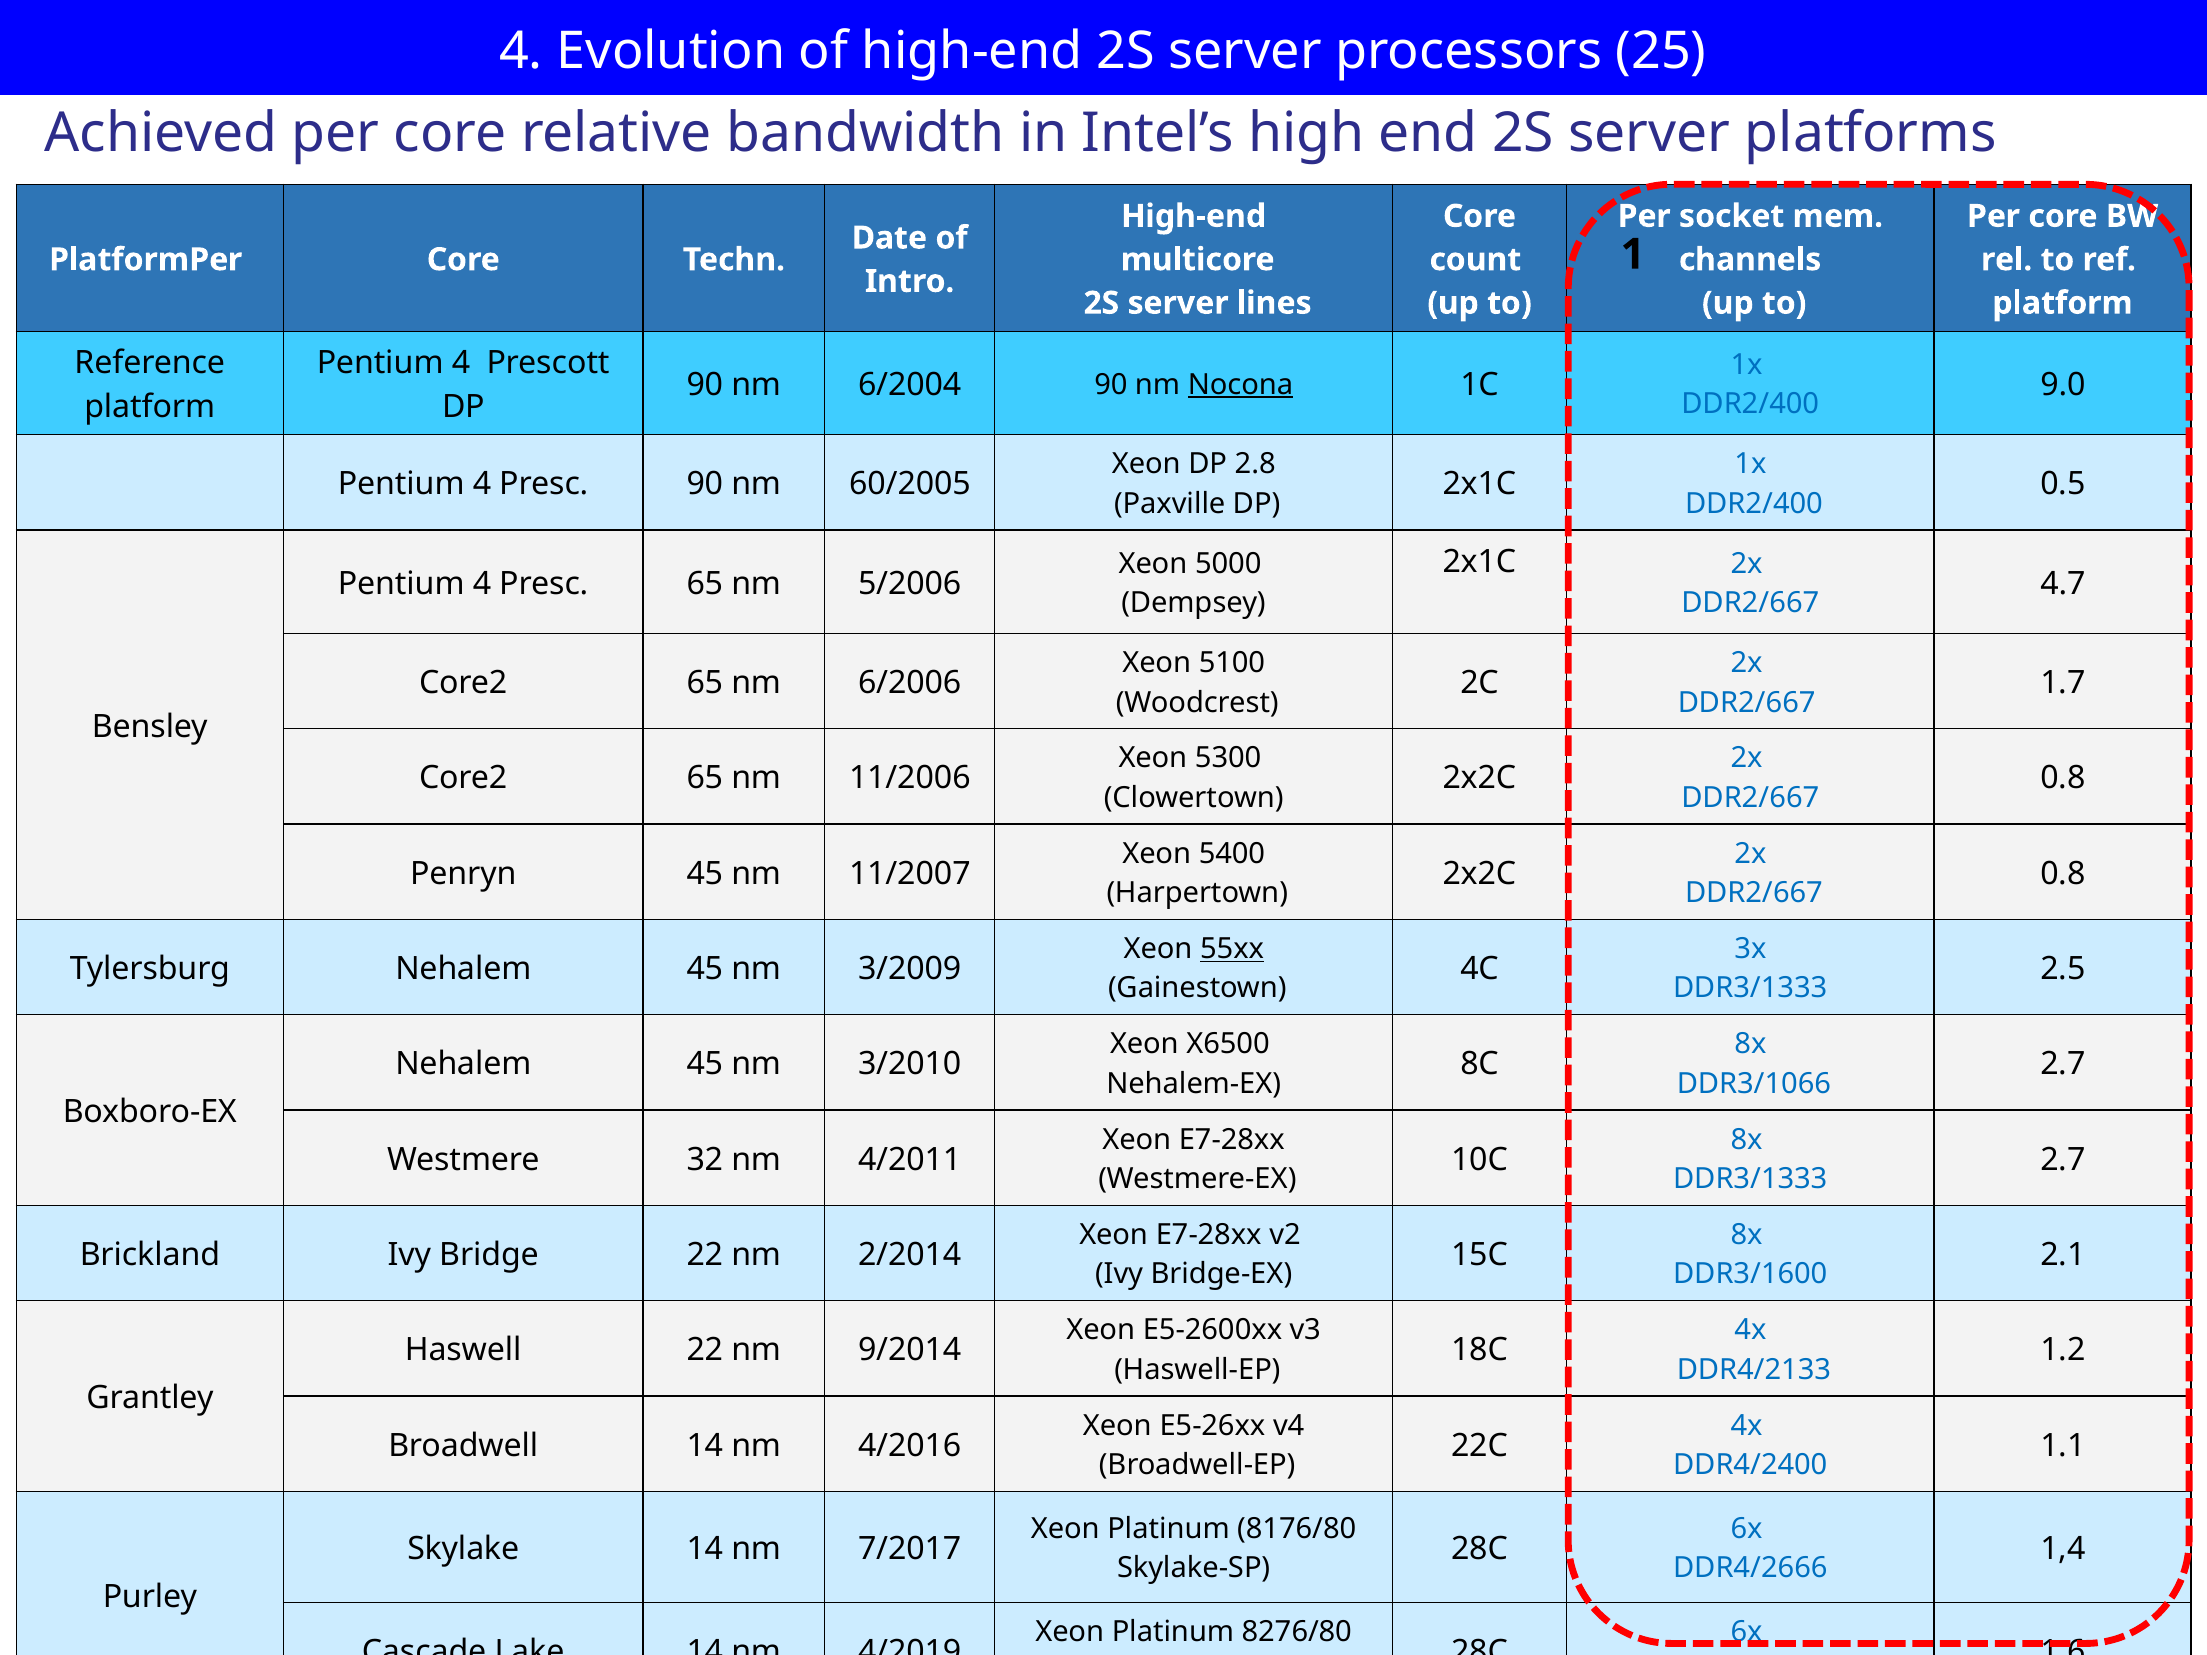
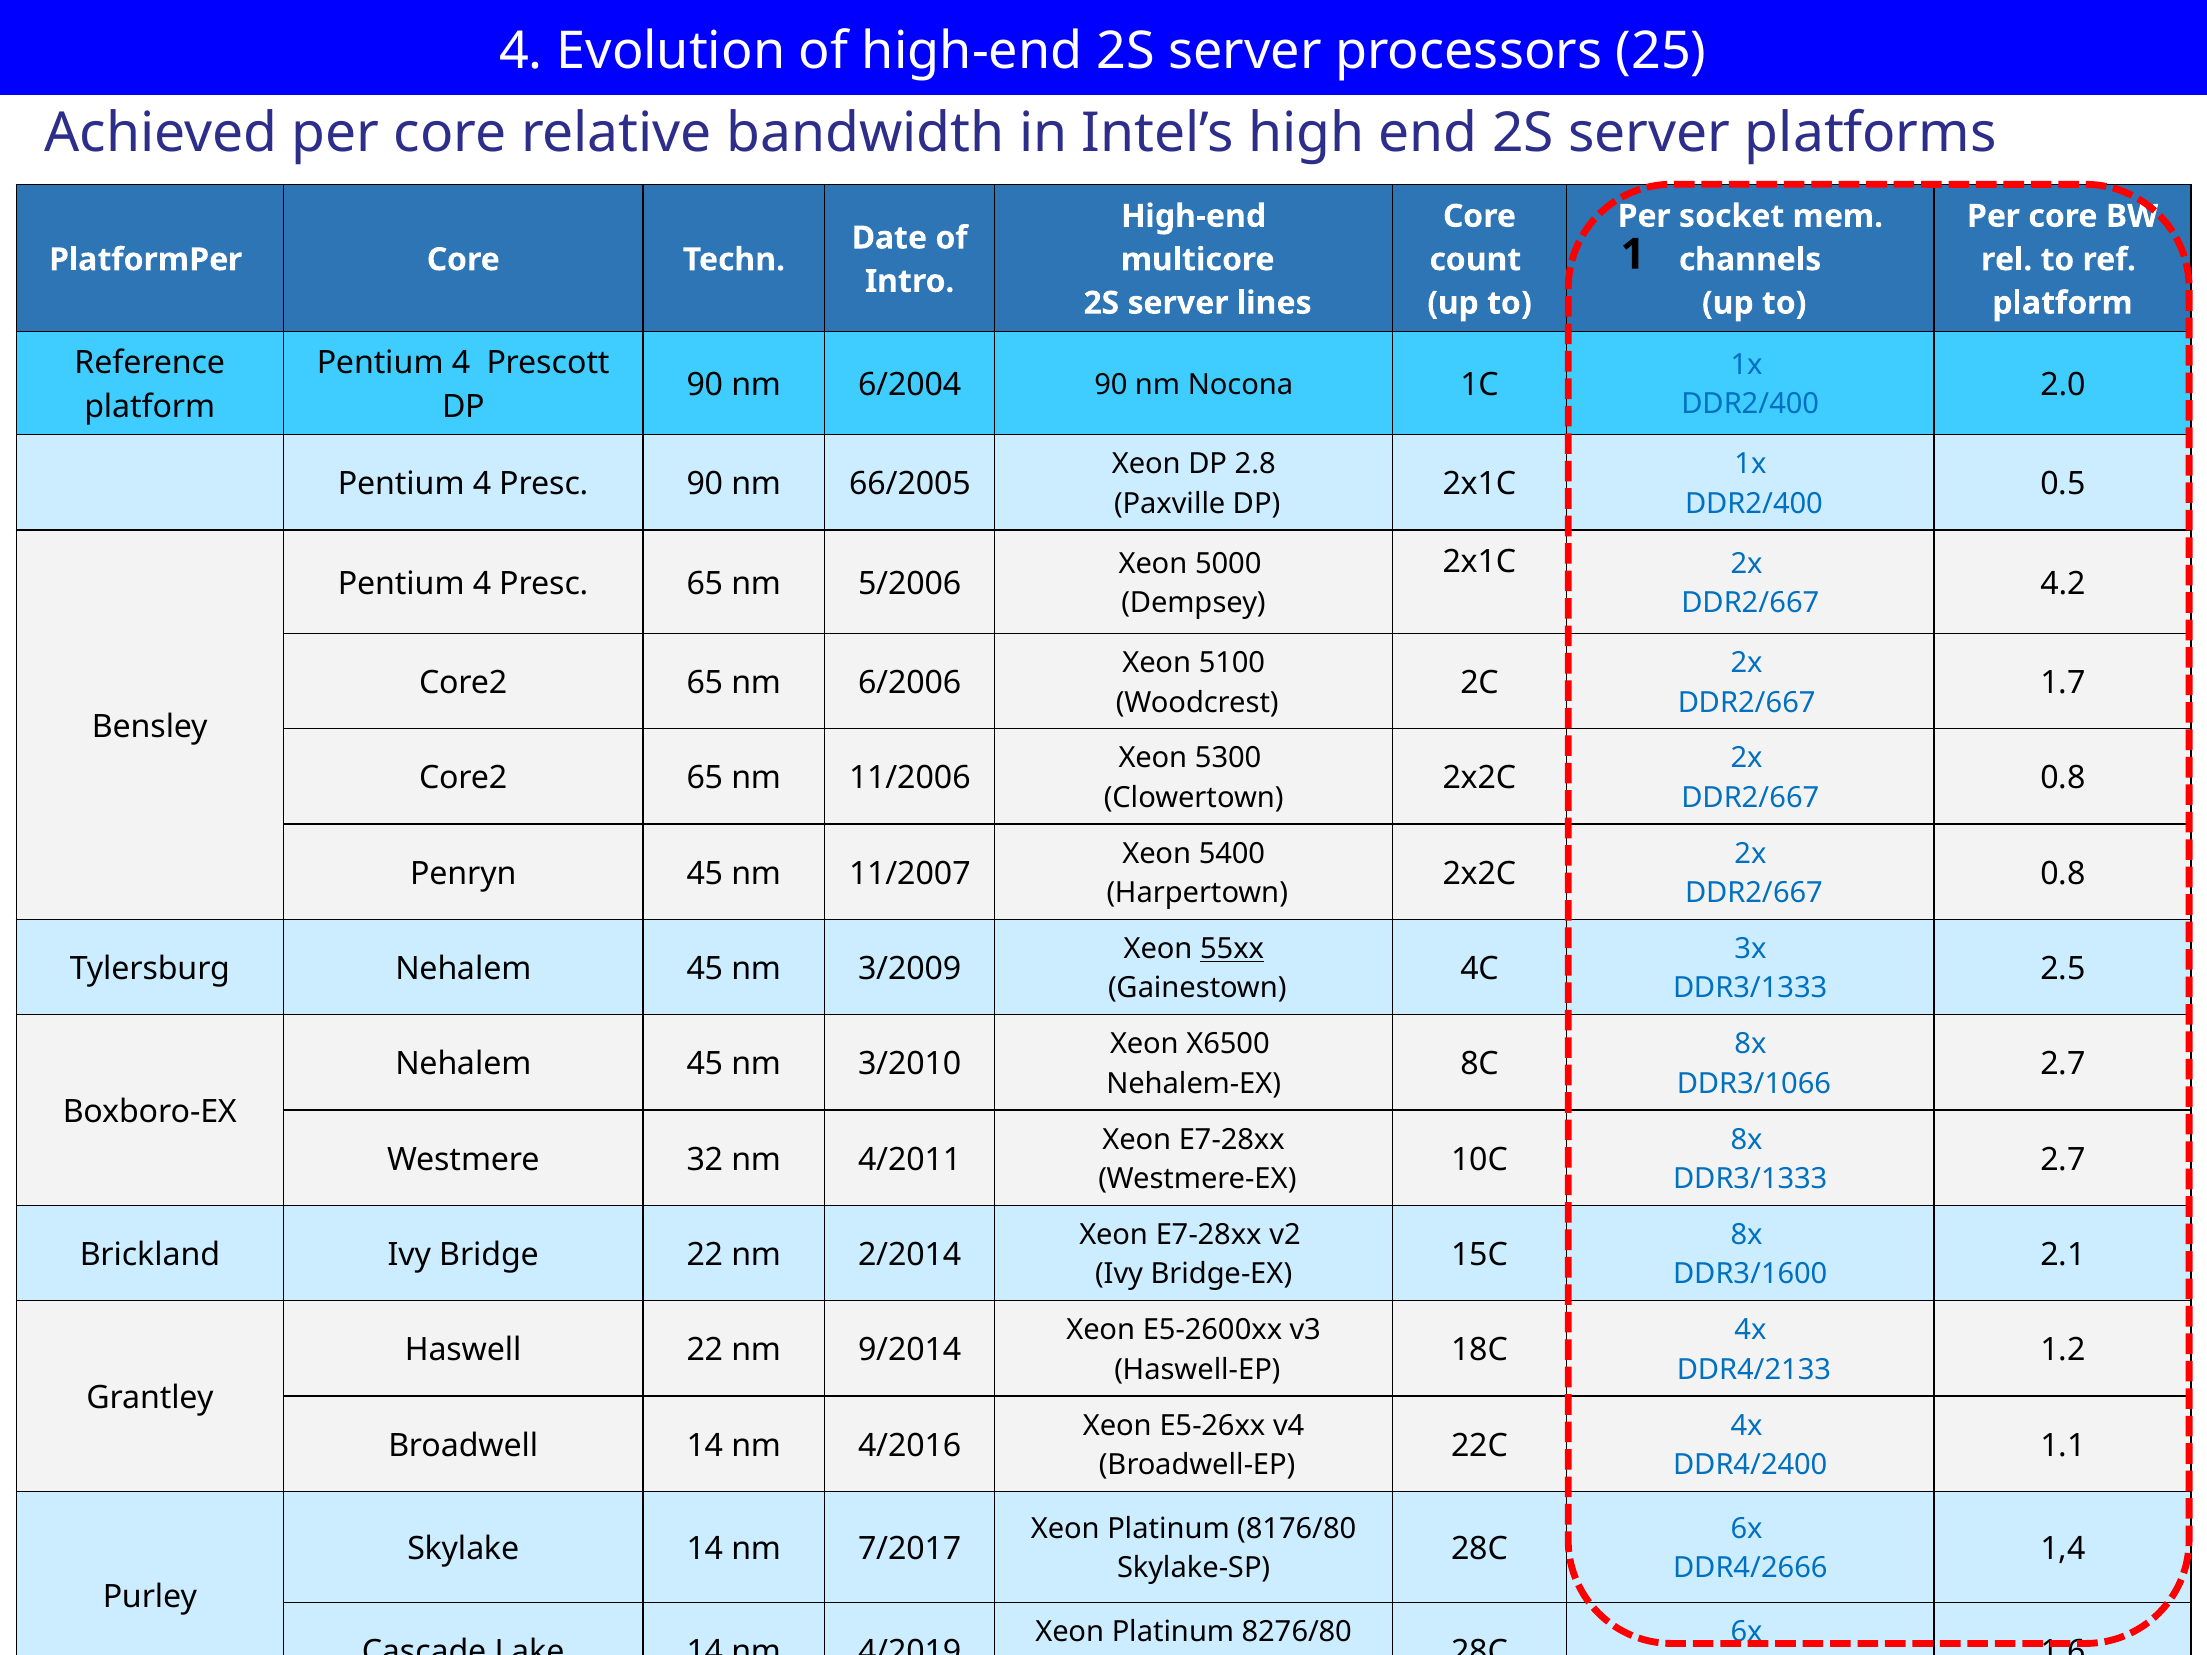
Nocona underline: present -> none
9.0: 9.0 -> 2.0
60/2005: 60/2005 -> 66/2005
4.7: 4.7 -> 4.2
